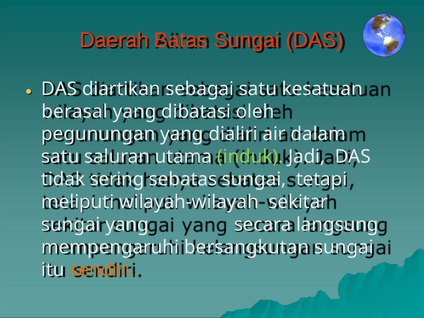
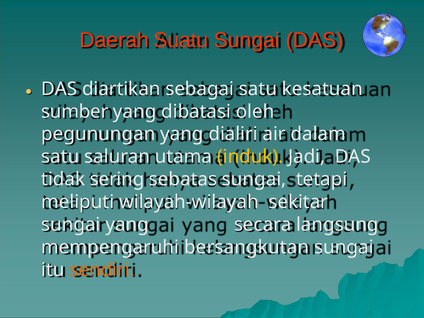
Batas: Batas -> Suatu
berasal: berasal -> sumber
induk colour: light green -> yellow
